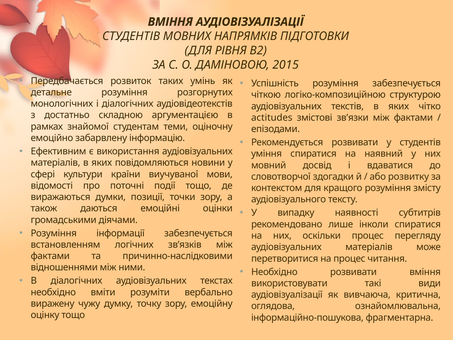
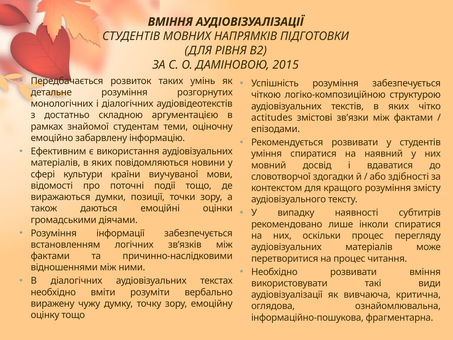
розвитку: розвитку -> здібності
